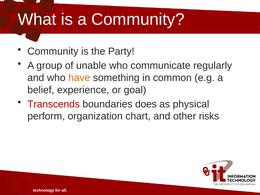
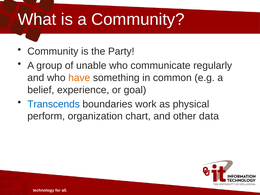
Transcends colour: red -> blue
does: does -> work
risks: risks -> data
